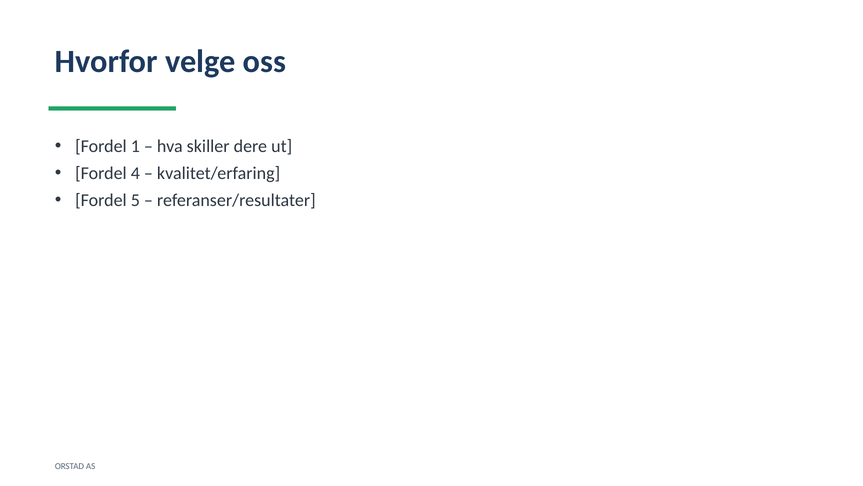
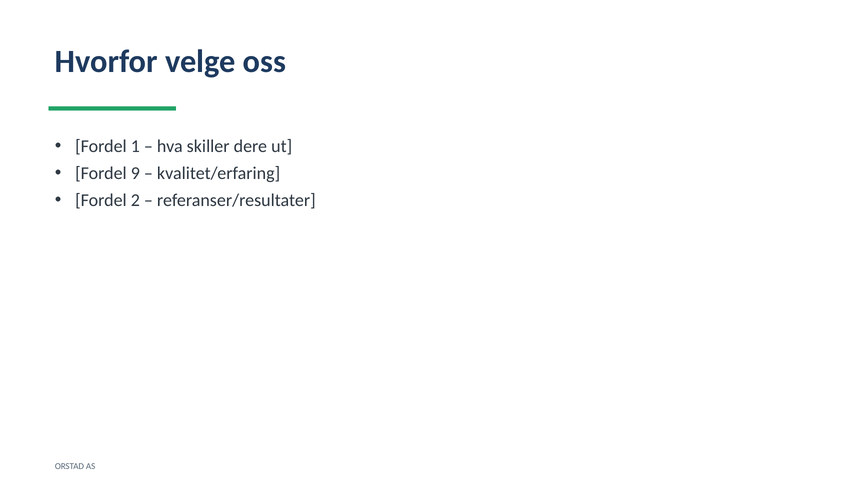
4: 4 -> 9
5: 5 -> 2
